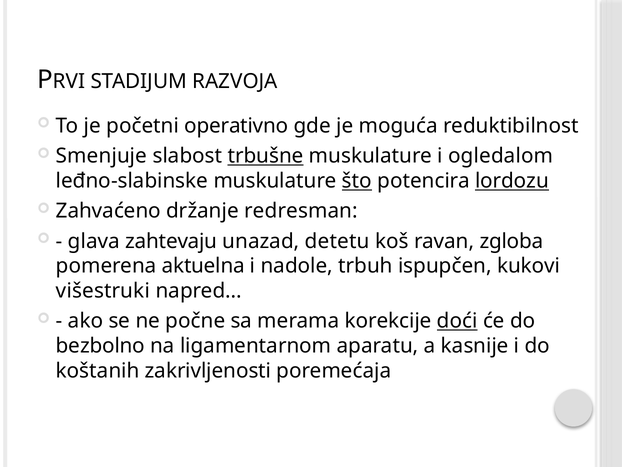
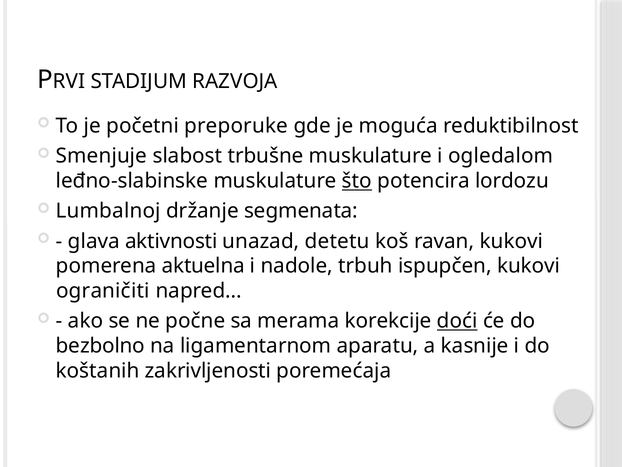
operativno: operativno -> preporuke
trbušne underline: present -> none
lordozu underline: present -> none
Zahvaćeno: Zahvaćeno -> Lumbalnoj
redresman: redresman -> segmenata
zahtevaju: zahtevaju -> aktivnosti
ravan zgloba: zgloba -> kukovi
višestruki: višestruki -> ograničiti
